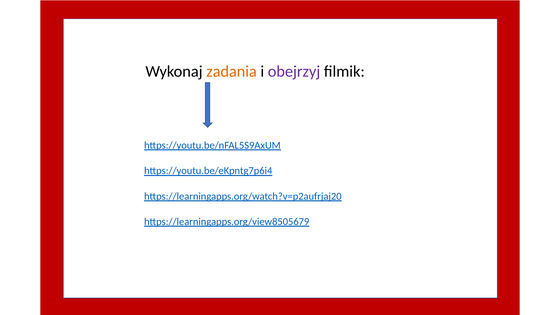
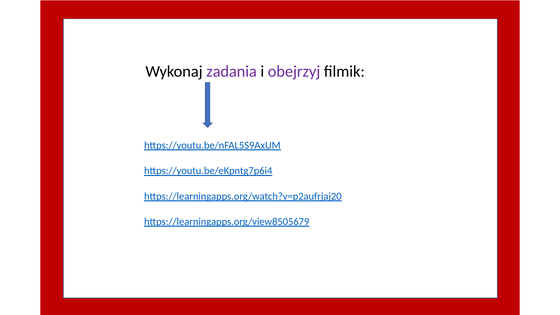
zadania colour: orange -> purple
